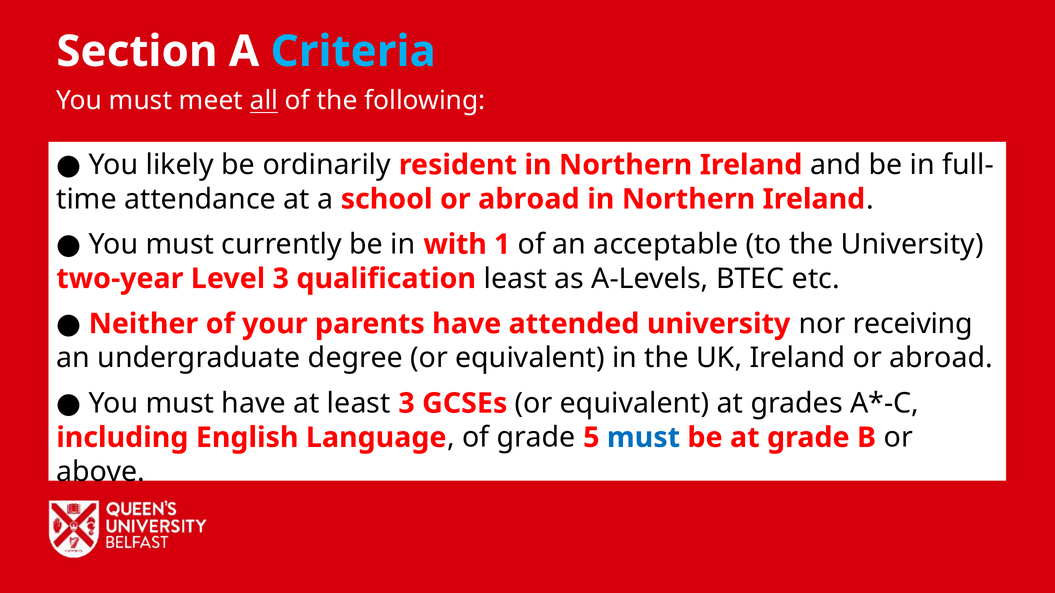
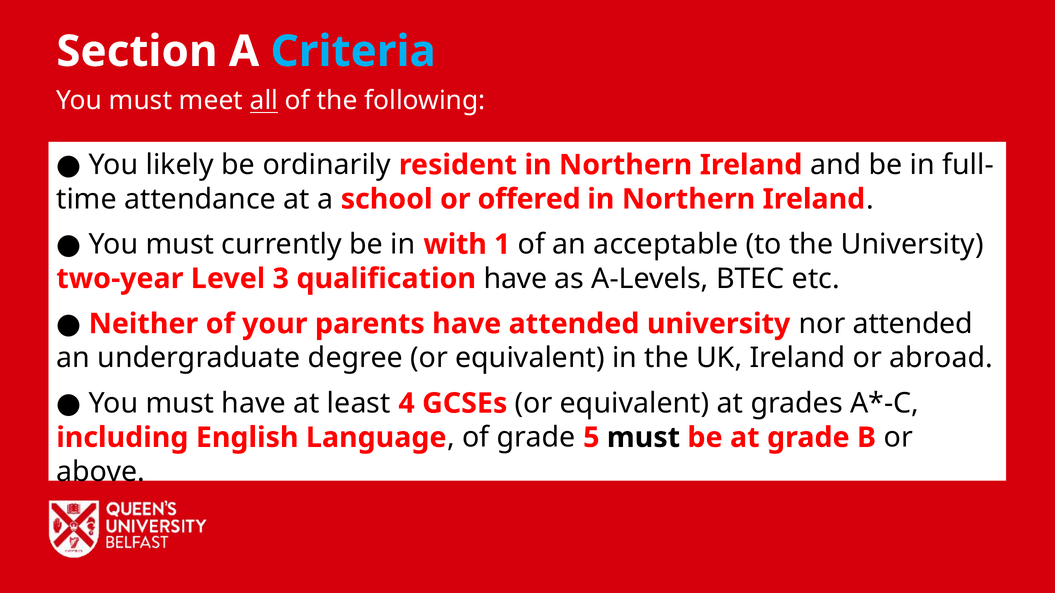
school or abroad: abroad -> offered
qualification least: least -> have
nor receiving: receiving -> attended
least 3: 3 -> 4
must at (643, 438) colour: blue -> black
